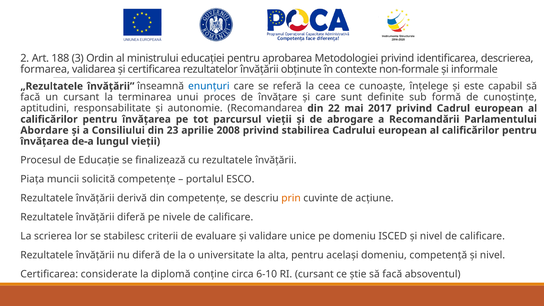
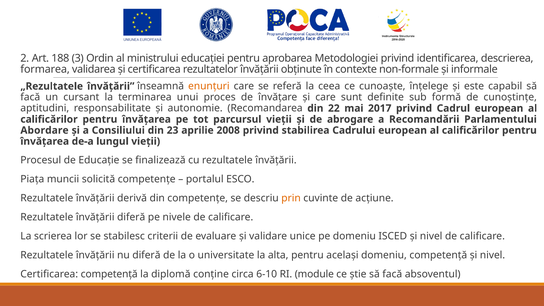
enunțuri colour: blue -> orange
Certificarea considerate: considerate -> competență
RI cursant: cursant -> module
